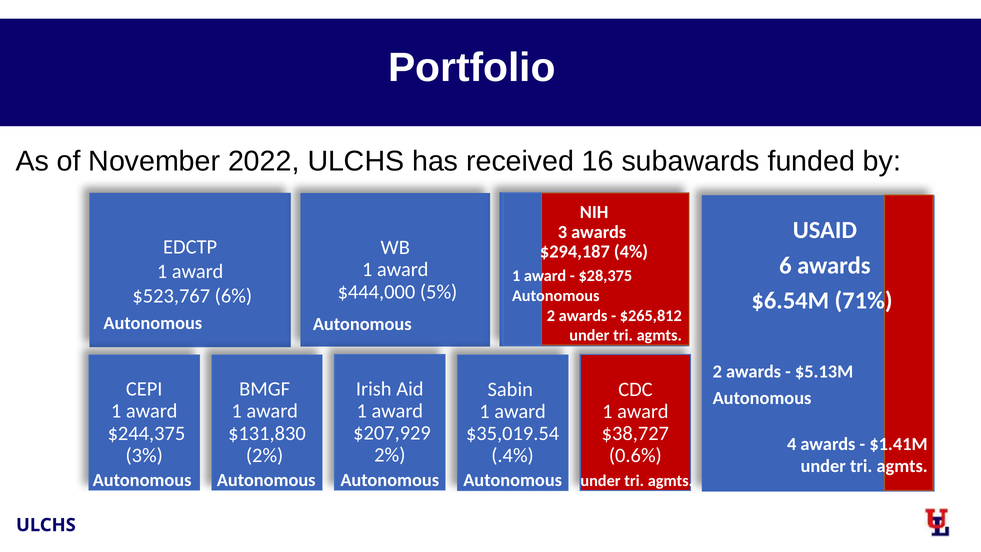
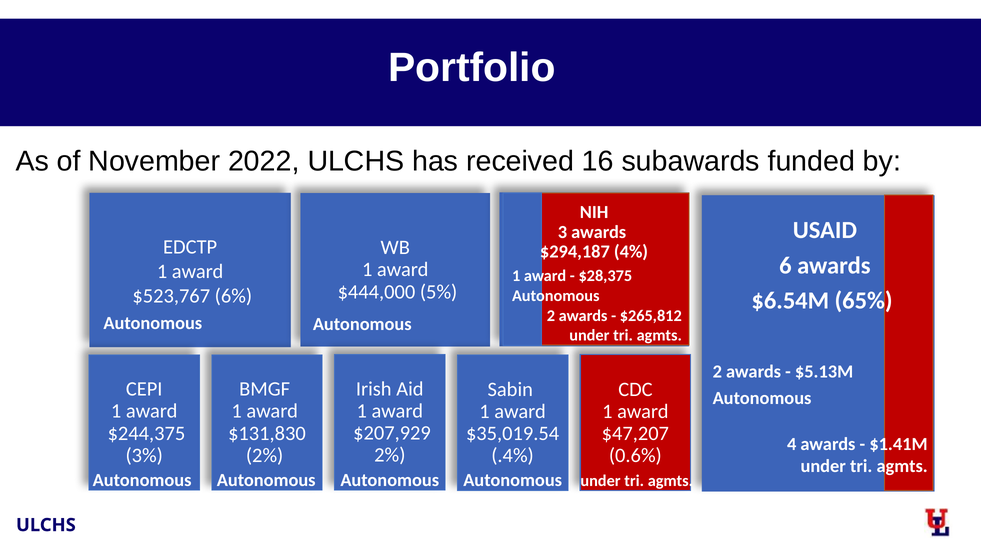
71%: 71% -> 65%
$38,727: $38,727 -> $47,207
